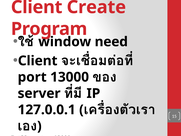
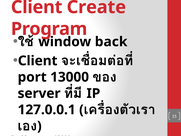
need: need -> back
